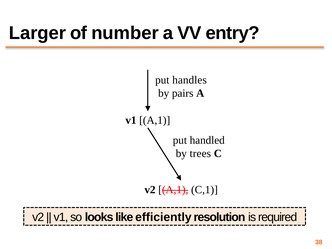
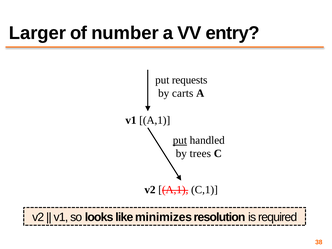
handles: handles -> requests
pairs: pairs -> carts
put at (180, 140) underline: none -> present
efficiently: efficiently -> minimizes
